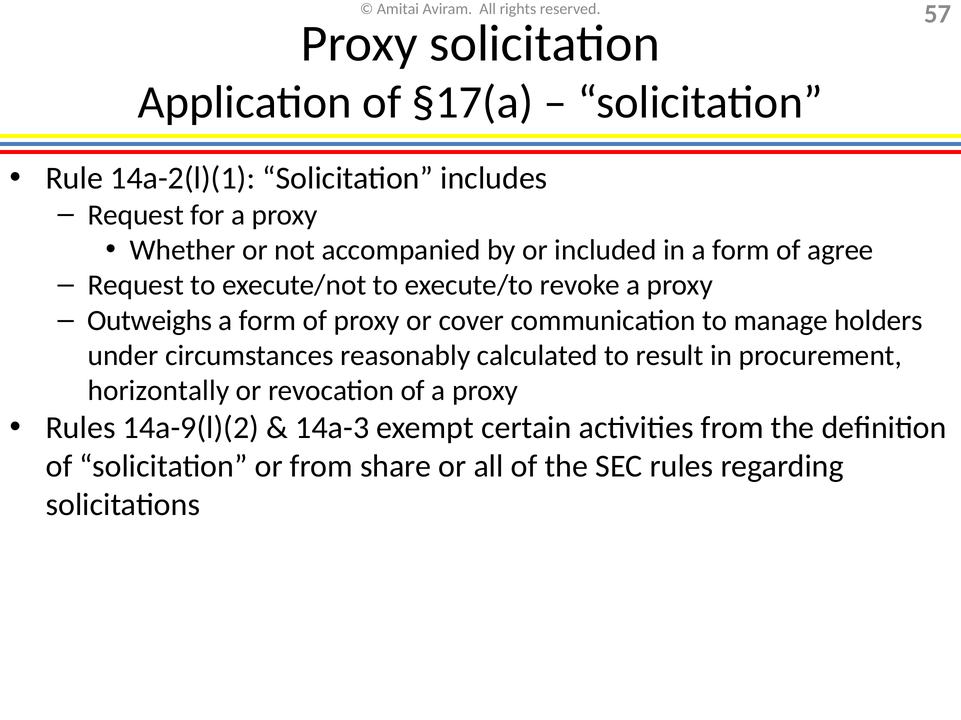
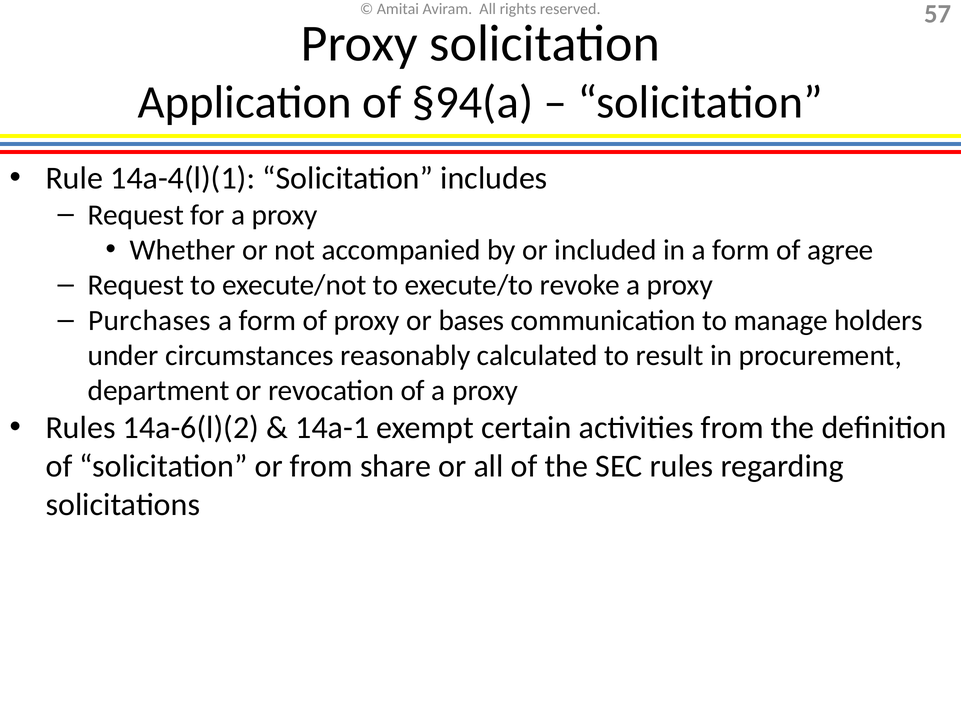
§17(a: §17(a -> §94(a
14a-2(l)(1: 14a-2(l)(1 -> 14a-4(l)(1
Outweighs: Outweighs -> Purchases
cover: cover -> bases
horizontally: horizontally -> department
14a-9(l)(2: 14a-9(l)(2 -> 14a-6(l)(2
14a-3: 14a-3 -> 14a-1
